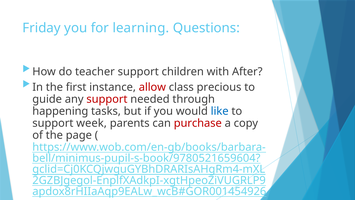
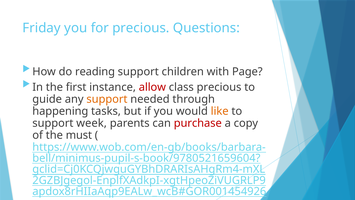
for learning: learning -> precious
teacher: teacher -> reading
After: After -> Page
support at (107, 99) colour: red -> orange
like colour: blue -> orange
page: page -> must
